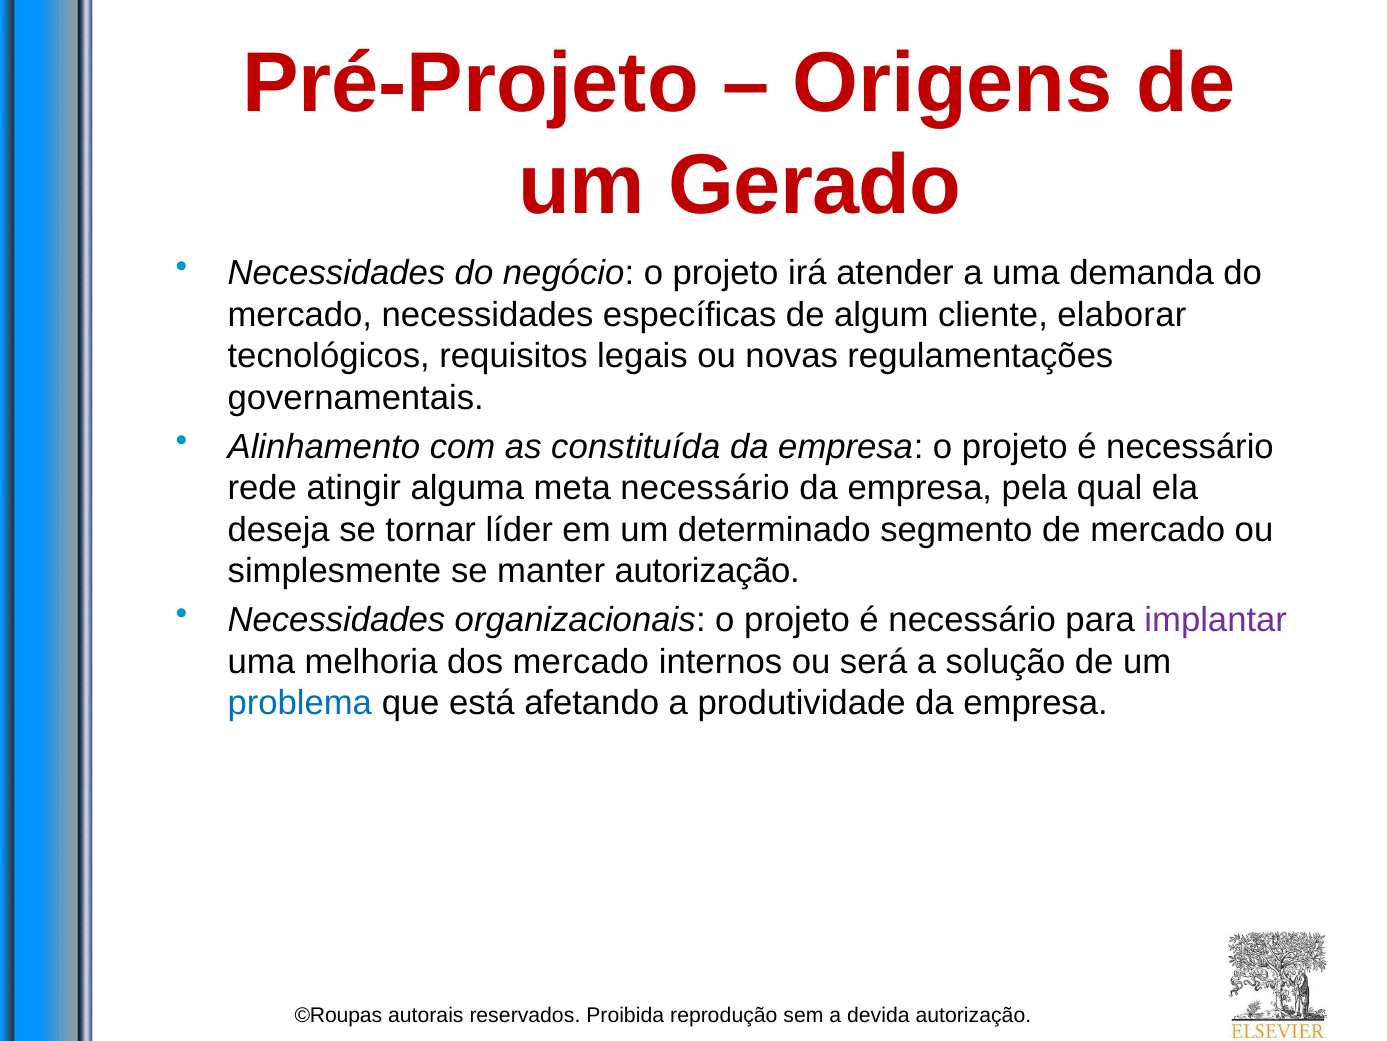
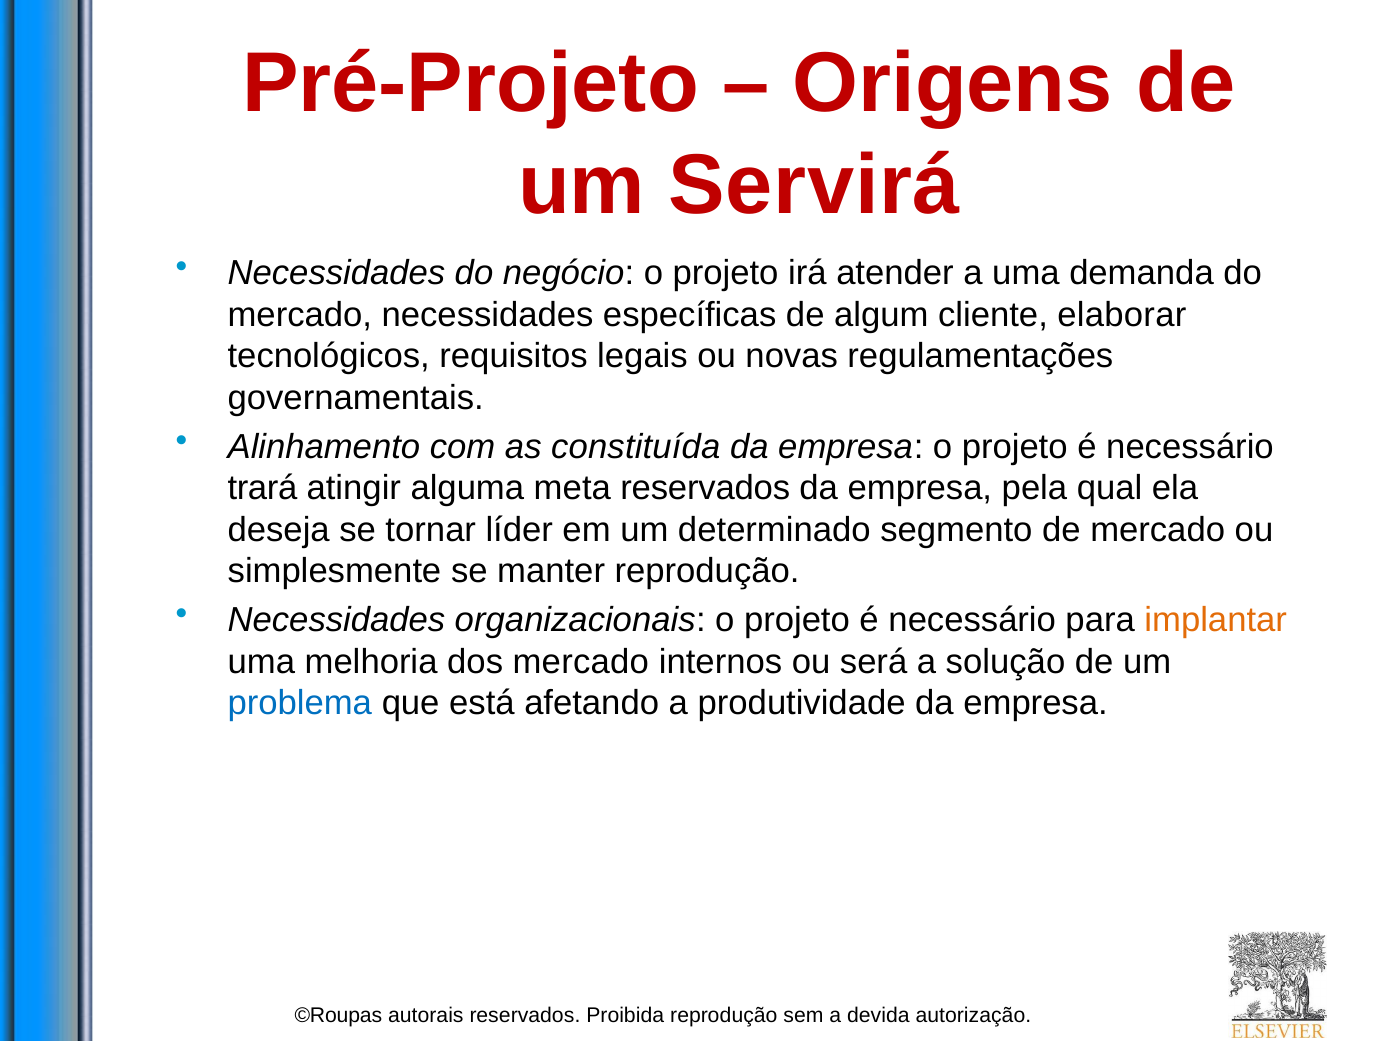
Gerado: Gerado -> Servirá
rede: rede -> trará
meta necessário: necessário -> reservados
manter autorização: autorização -> reprodução
implantar colour: purple -> orange
